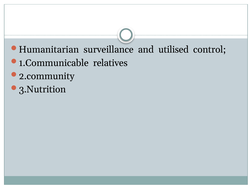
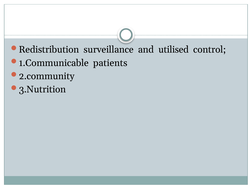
Humanitarian: Humanitarian -> Redistribution
relatives: relatives -> patients
